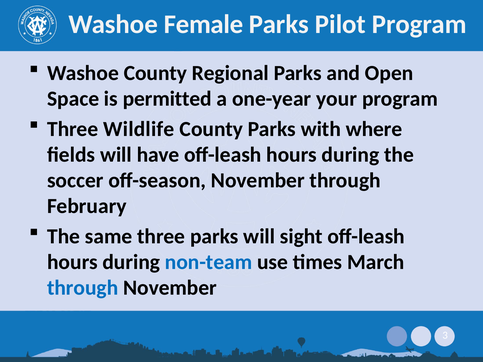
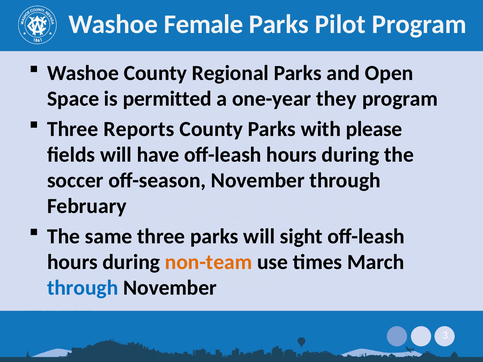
your: your -> they
Wildlife: Wildlife -> Reports
where: where -> please
non-team colour: blue -> orange
